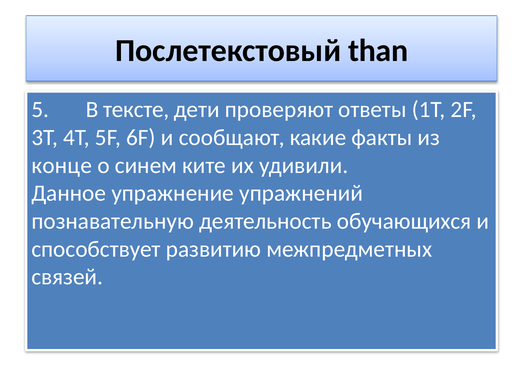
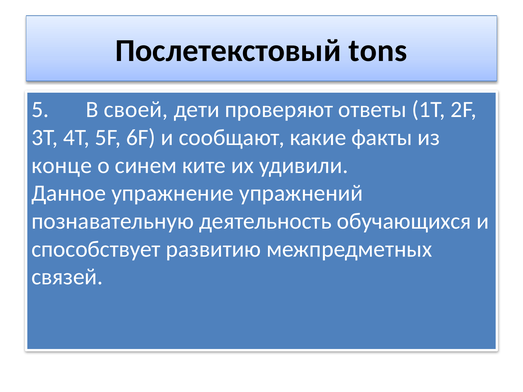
than: than -> tons
тексте: тексте -> своей
